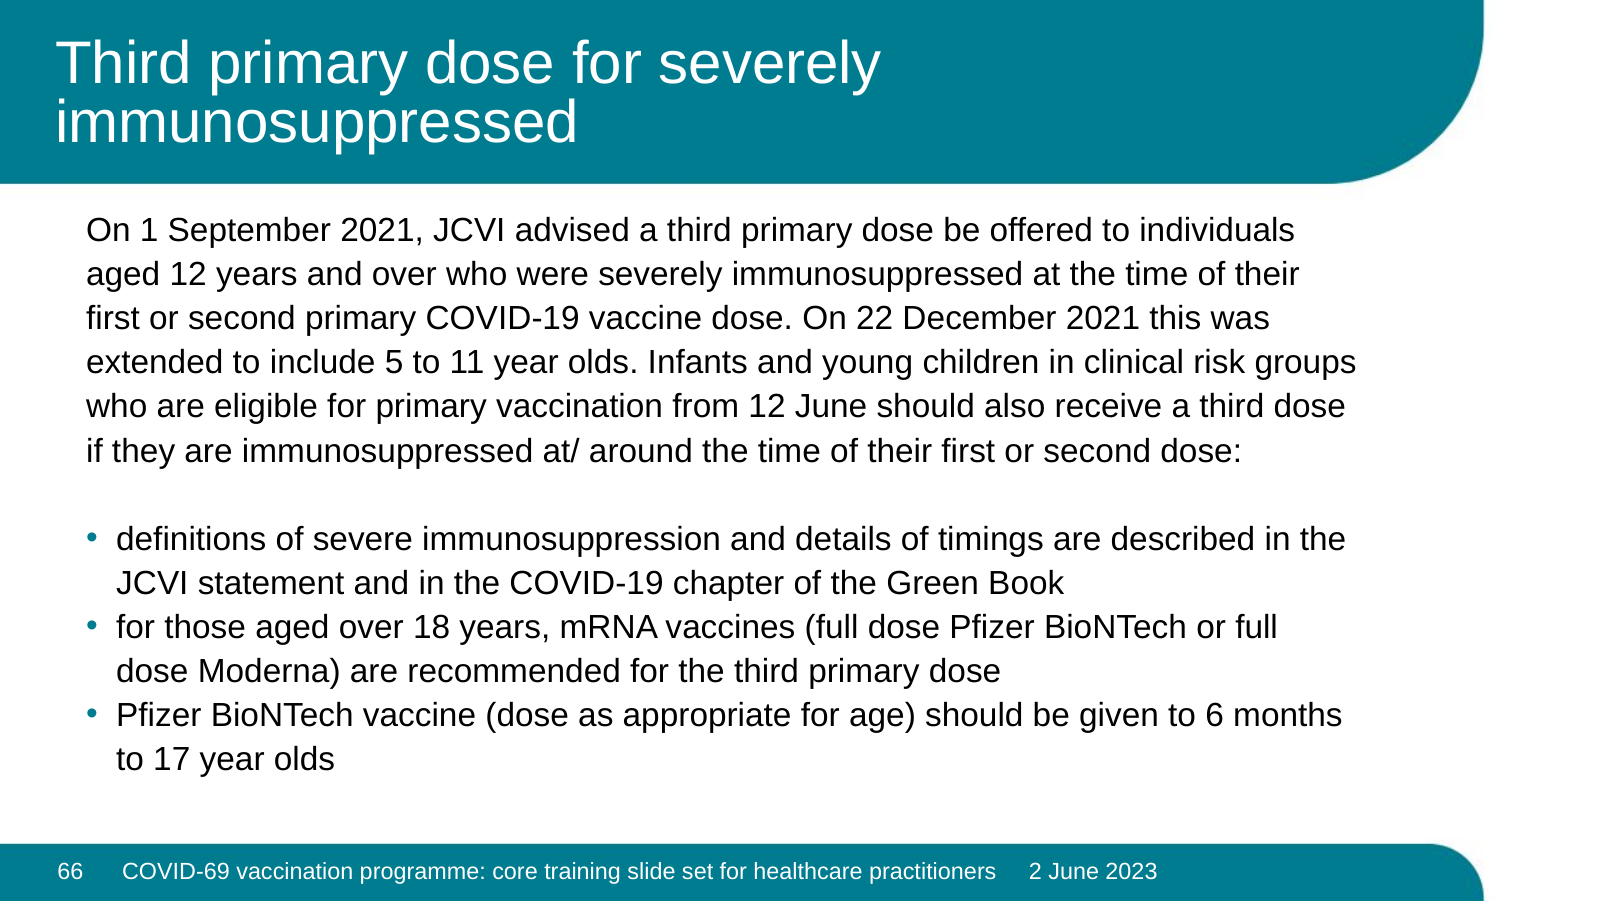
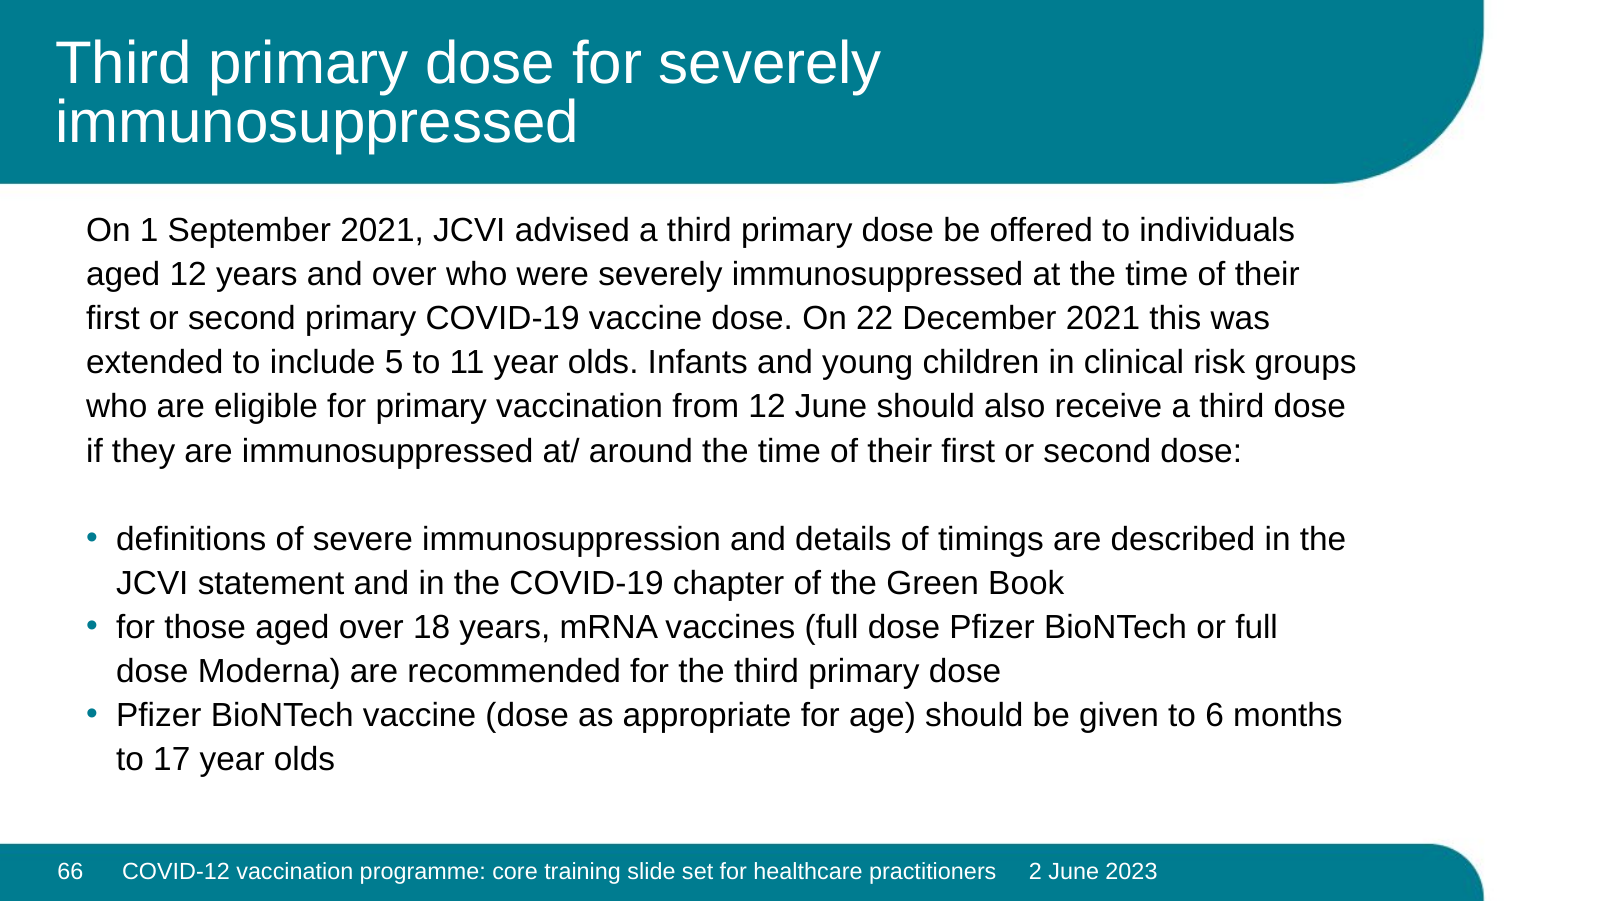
COVID-69: COVID-69 -> COVID-12
